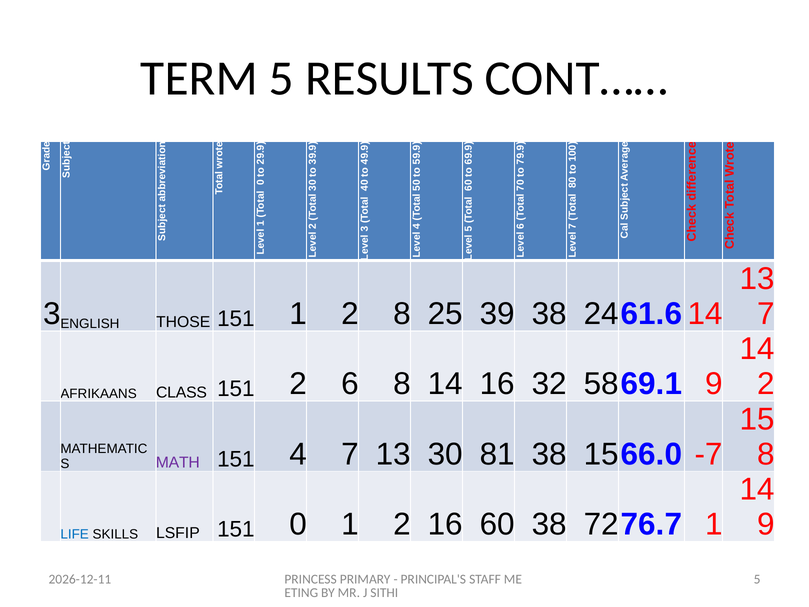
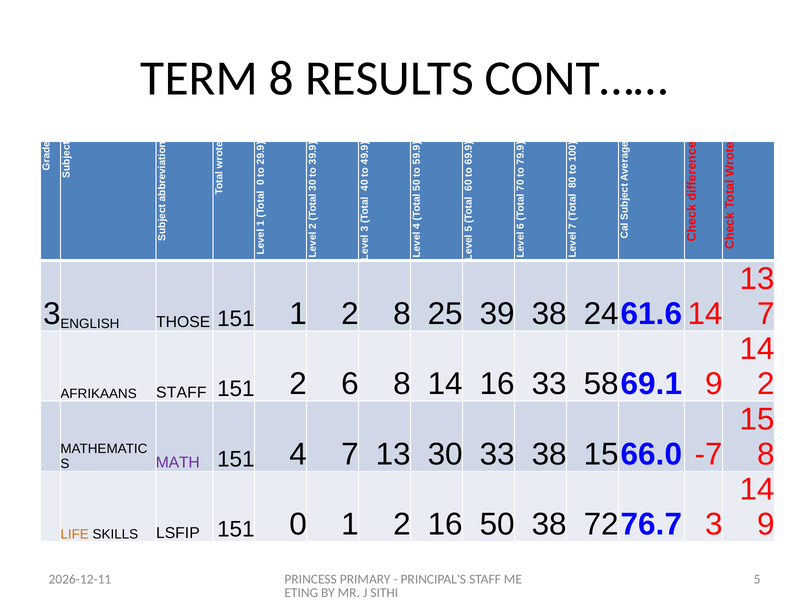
TERM 5: 5 -> 8
AFRIKAANS CLASS: CLASS -> STAFF
16 32: 32 -> 33
30 81: 81 -> 33
LIFE colour: blue -> orange
60: 60 -> 50
1 at (714, 524): 1 -> 3
